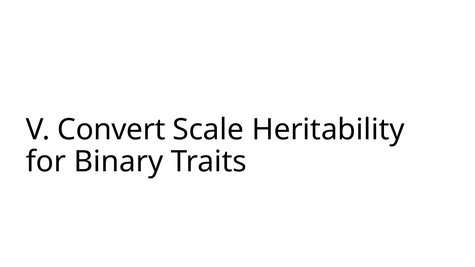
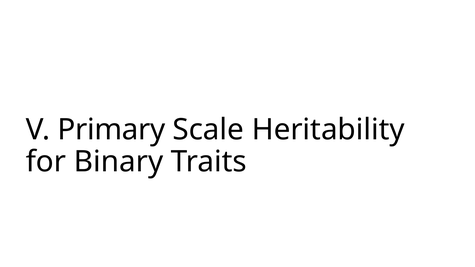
Convert: Convert -> Primary
